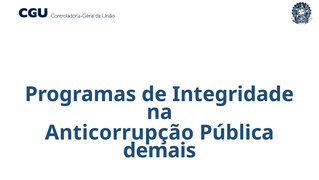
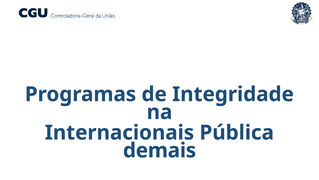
Anticorrupção: Anticorrupção -> Internacionais
